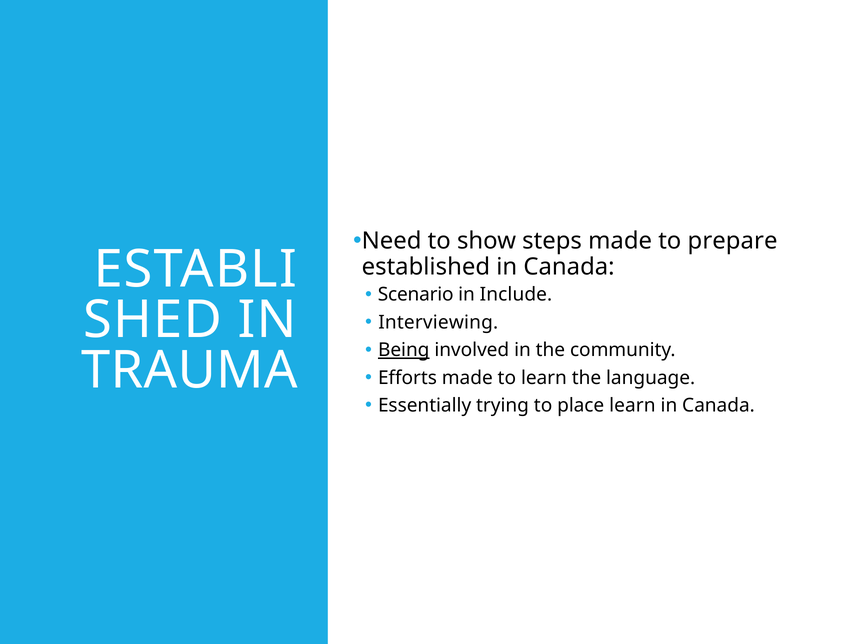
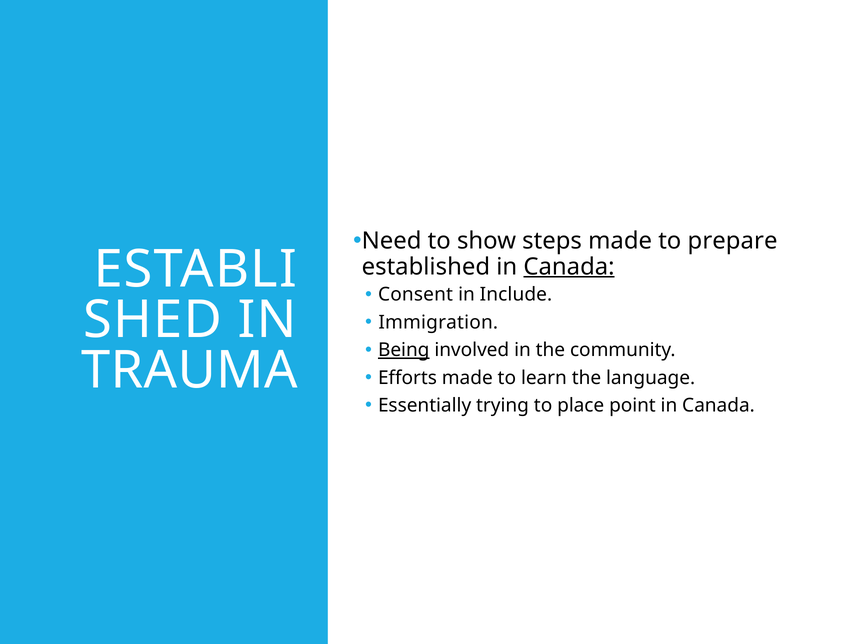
Canada at (569, 267) underline: none -> present
Scenario: Scenario -> Consent
Interviewing: Interviewing -> Immigration
place learn: learn -> point
